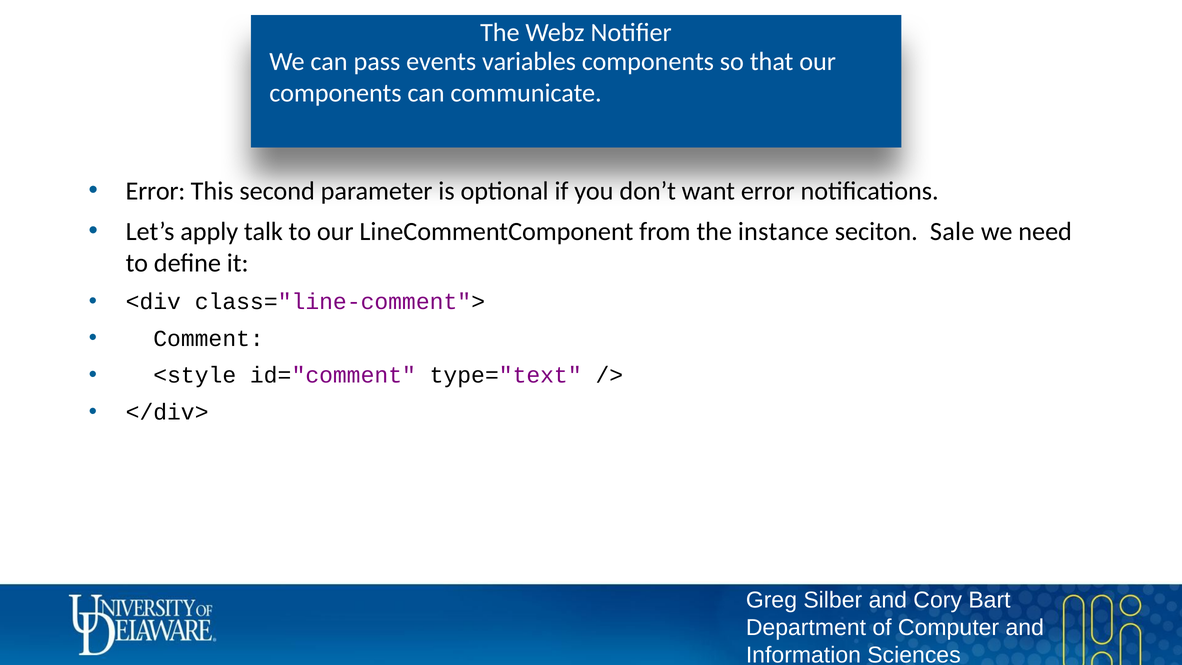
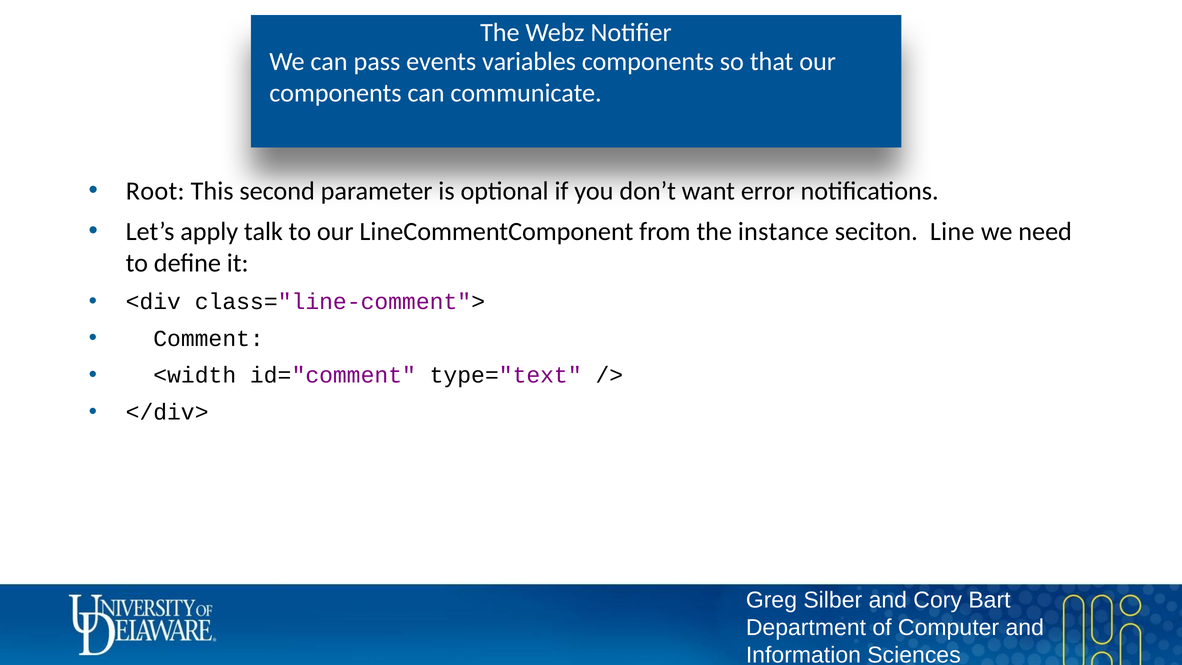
Error at (155, 191): Error -> Root
Sale: Sale -> Line
<style: <style -> <width
